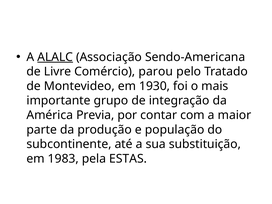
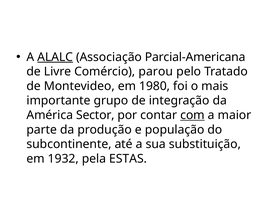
Sendo-Americana: Sendo-Americana -> Parcial-Americana
1930: 1930 -> 1980
Previa: Previa -> Sector
com underline: none -> present
1983: 1983 -> 1932
